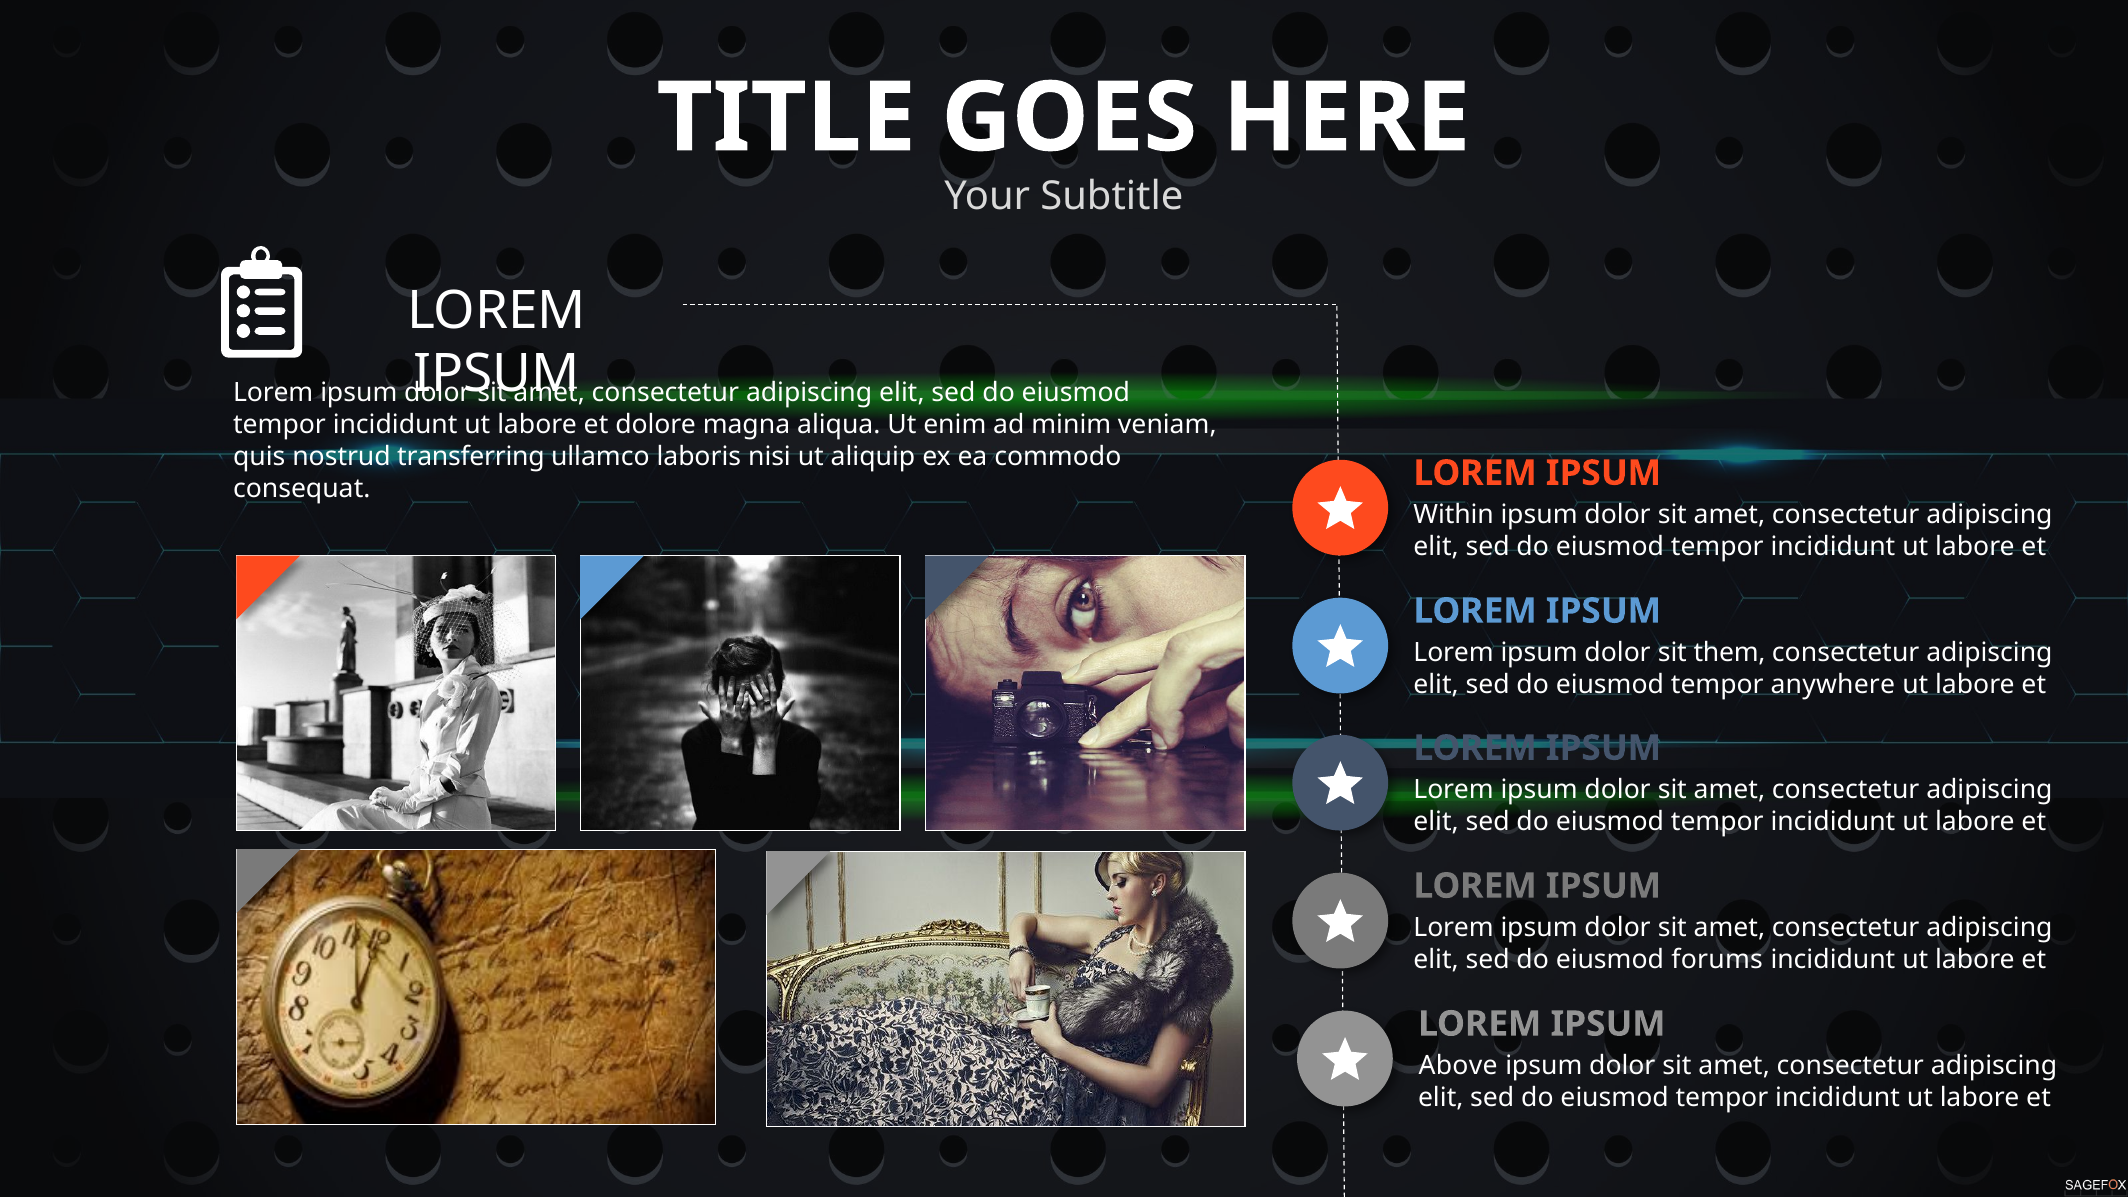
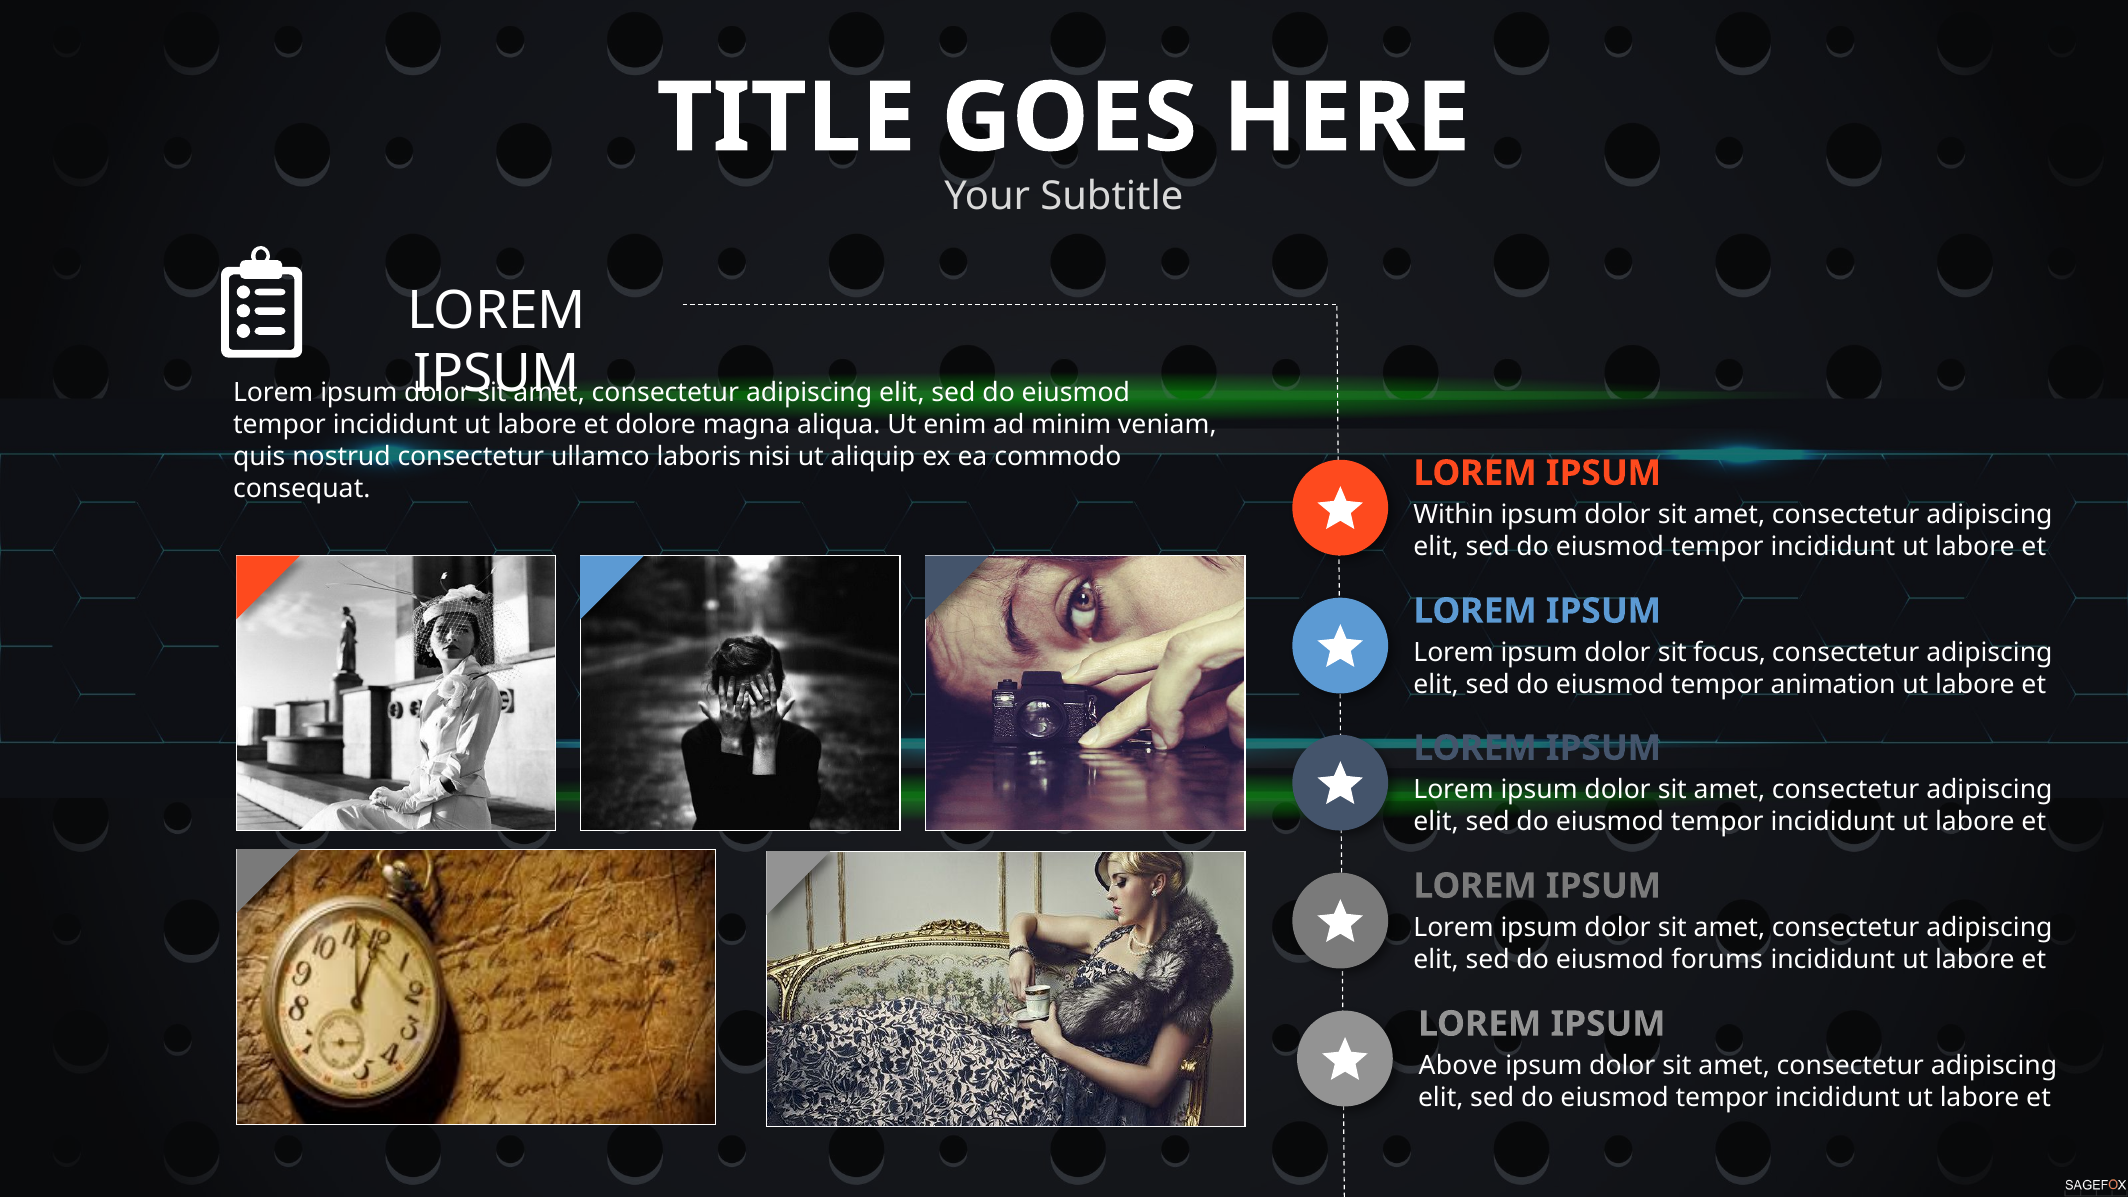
nostrud transferring: transferring -> consectetur
them: them -> focus
anywhere: anywhere -> animation
